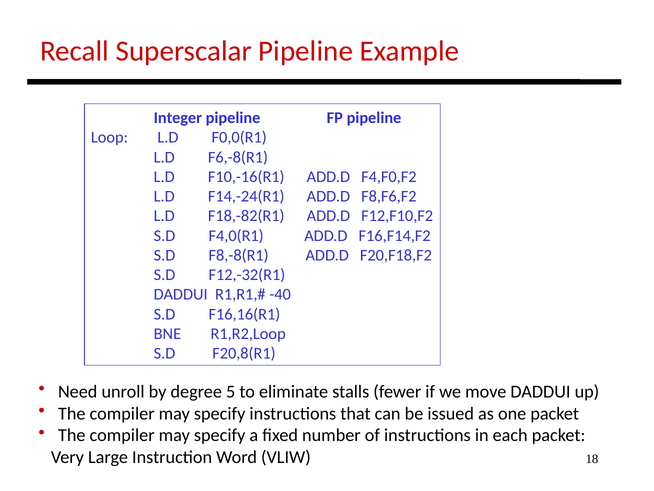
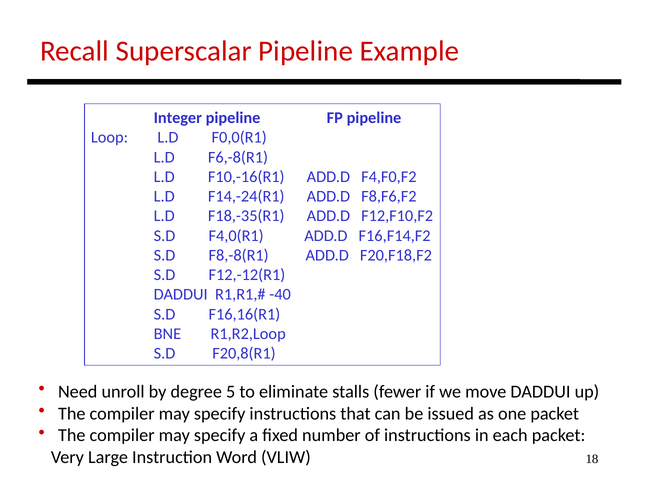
F18,-82(R1: F18,-82(R1 -> F18,-35(R1
F12,-32(R1: F12,-32(R1 -> F12,-12(R1
